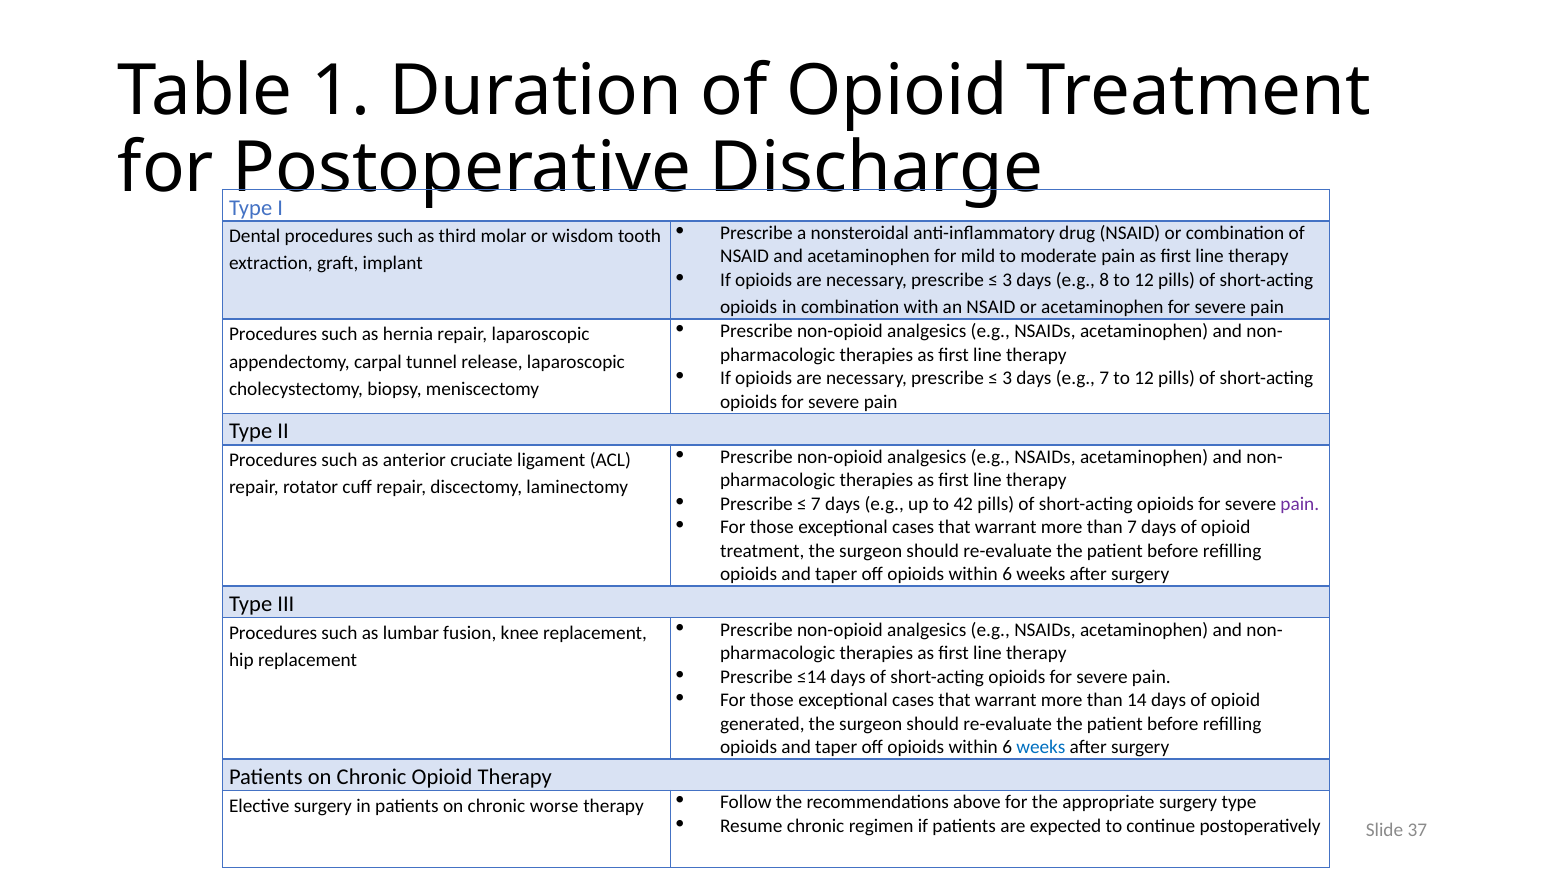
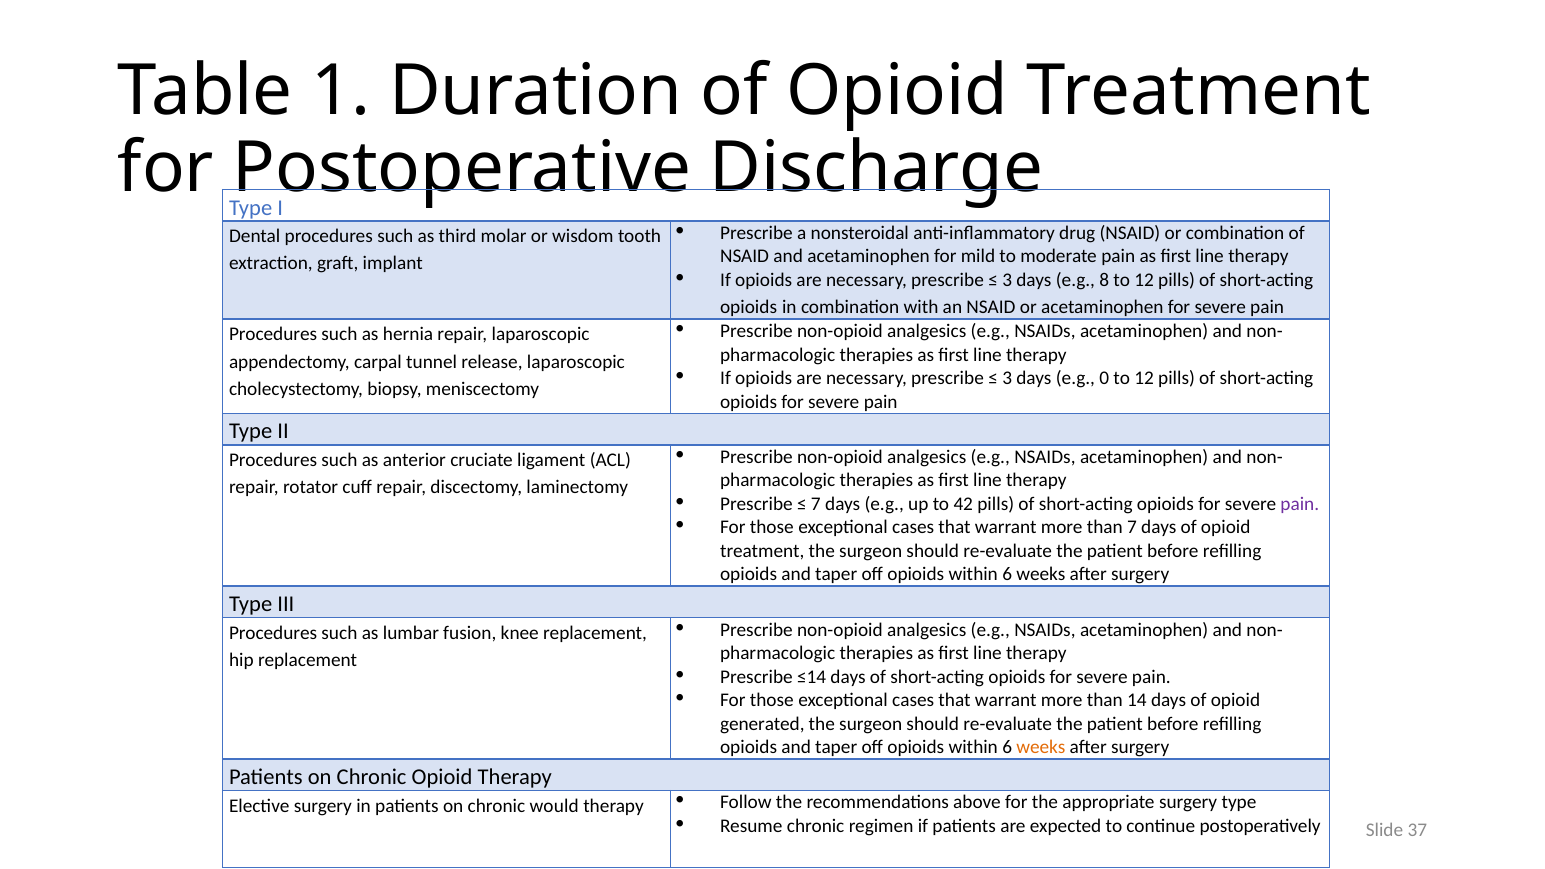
e.g 7: 7 -> 0
weeks at (1041, 747) colour: blue -> orange
worse: worse -> would
